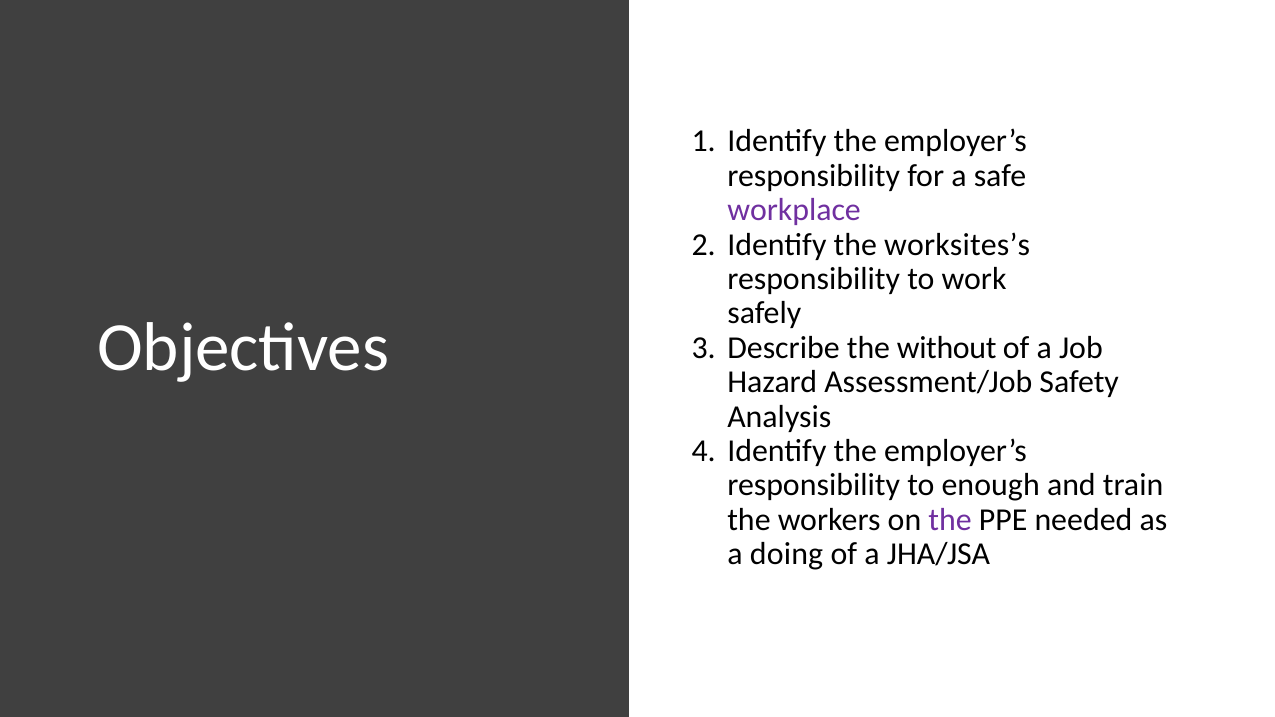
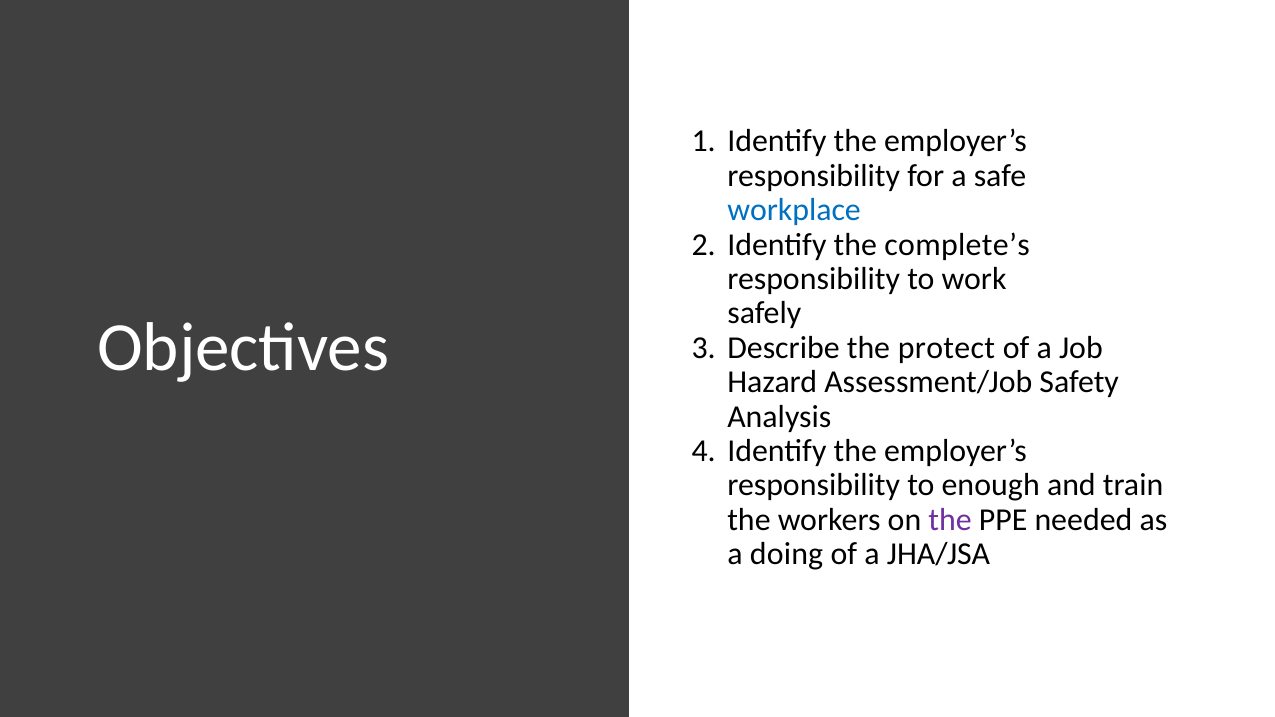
workplace colour: purple -> blue
worksites’s: worksites’s -> complete’s
without: without -> protect
